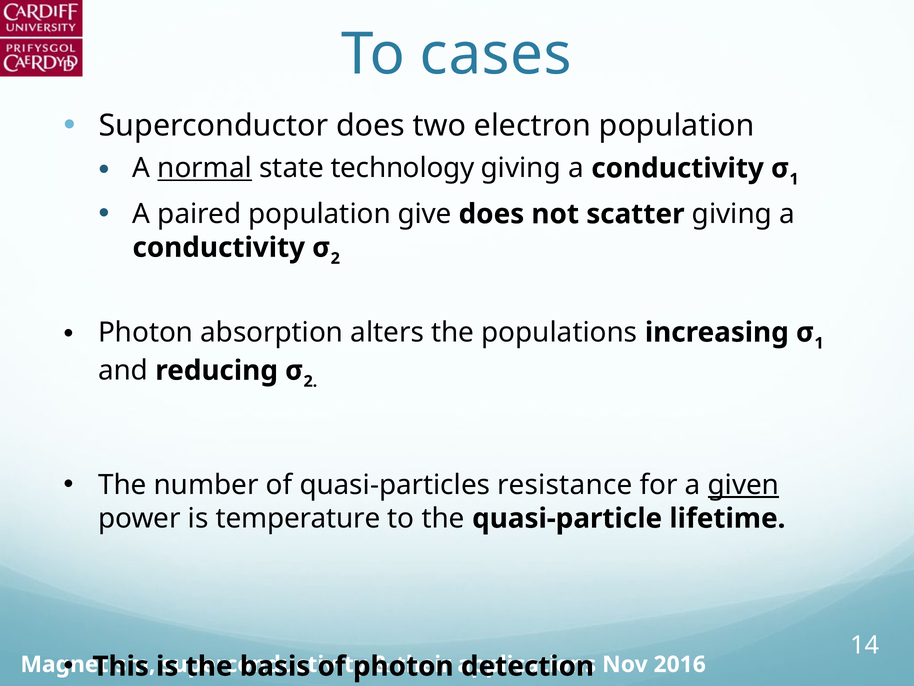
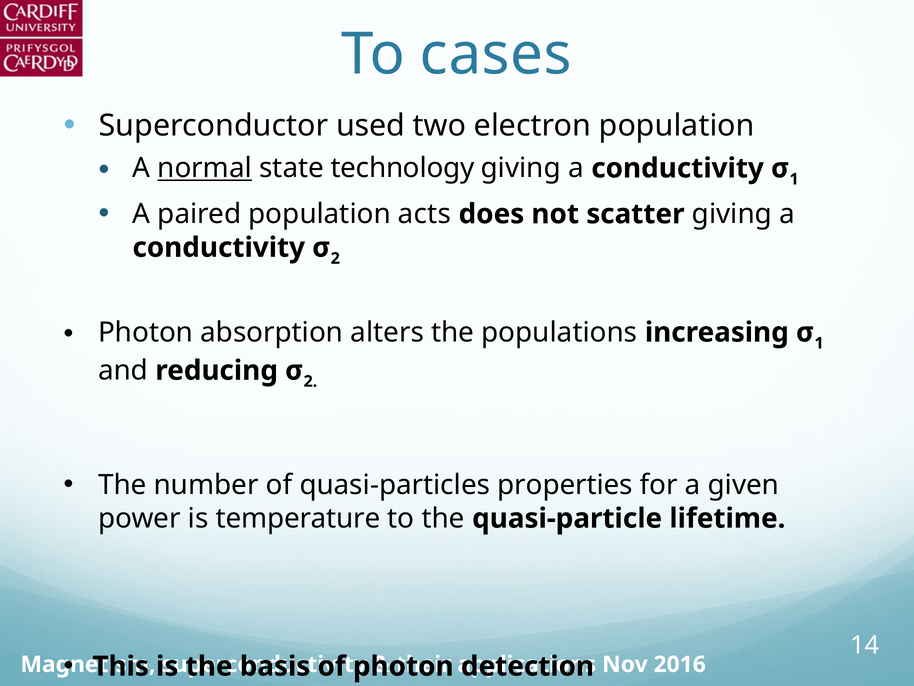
Superconductor does: does -> used
give: give -> acts
resistance: resistance -> properties
given underline: present -> none
